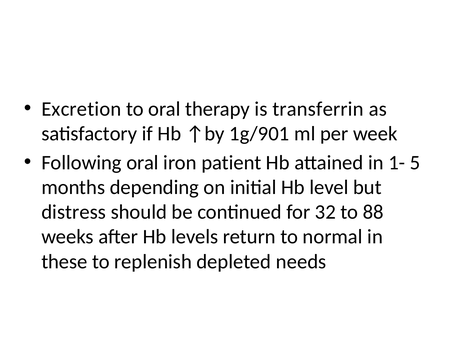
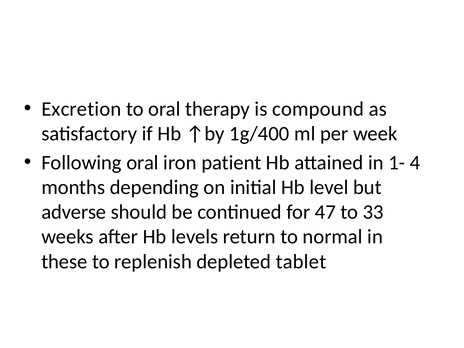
transferrin: transferrin -> compound
1g/901: 1g/901 -> 1g/400
5: 5 -> 4
distress: distress -> adverse
32: 32 -> 47
88: 88 -> 33
needs: needs -> tablet
